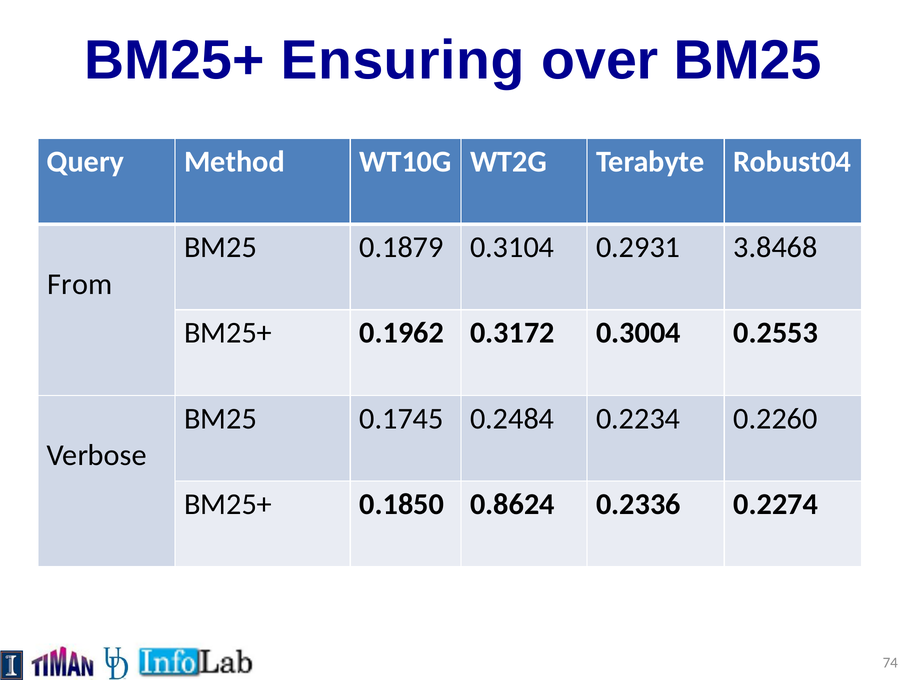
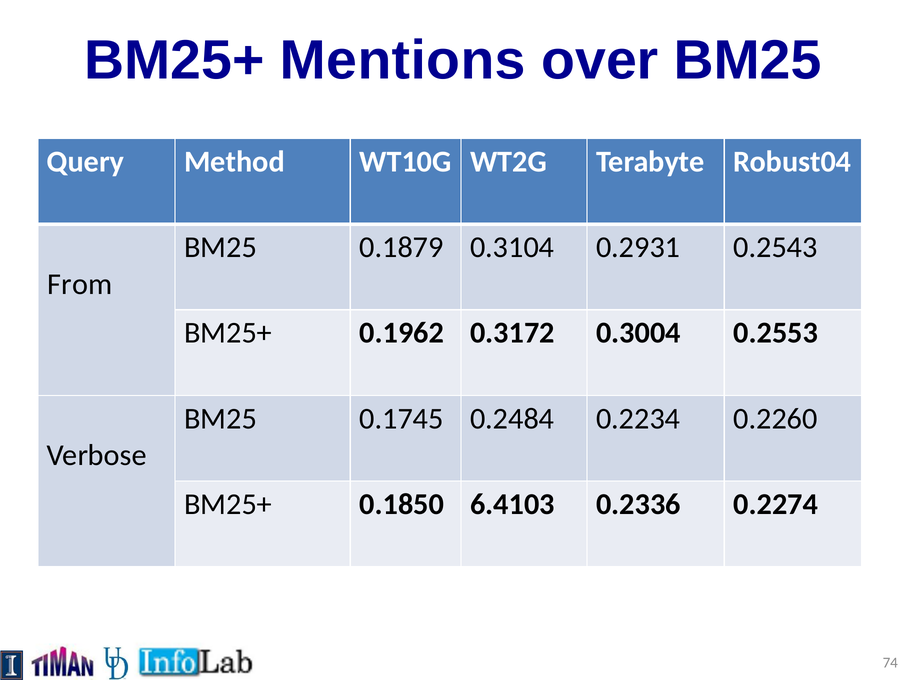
Ensuring: Ensuring -> Mentions
3.8468: 3.8468 -> 0.2543
0.8624: 0.8624 -> 6.4103
